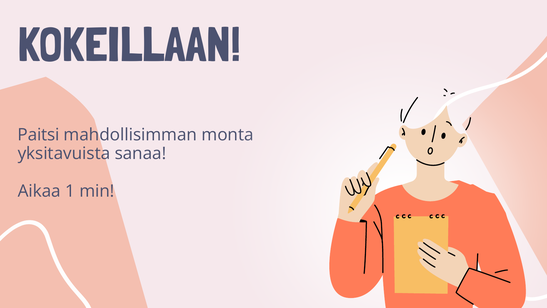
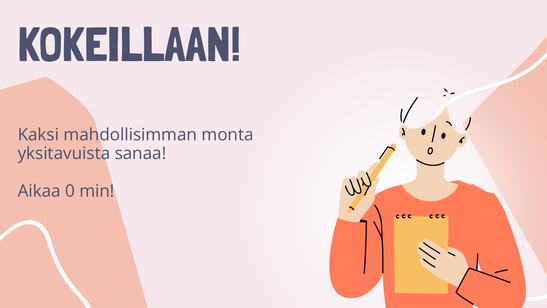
Paitsi: Paitsi -> Kaksi
1: 1 -> 0
